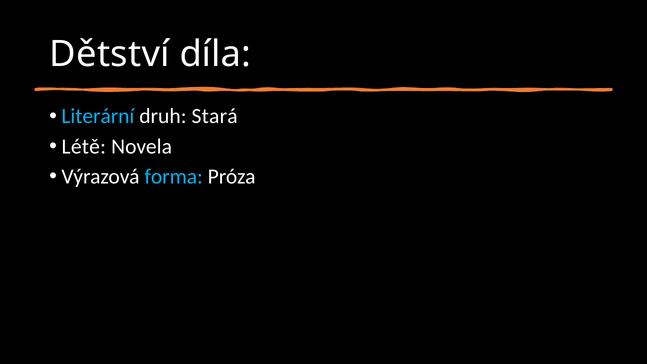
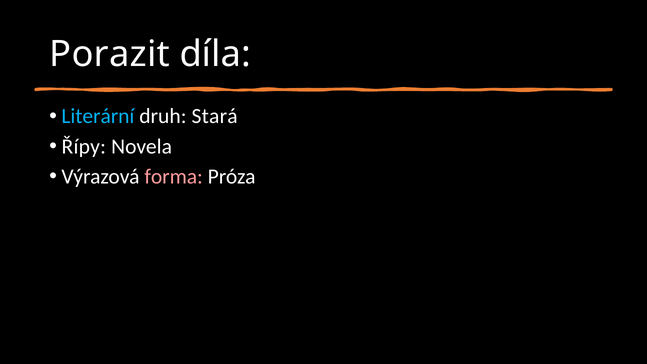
Dětství: Dětství -> Porazit
Létě: Létě -> Řípy
forma colour: light blue -> pink
